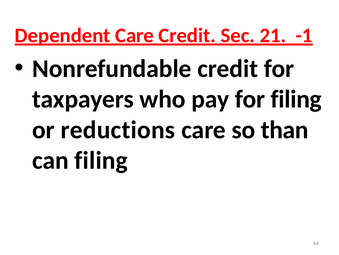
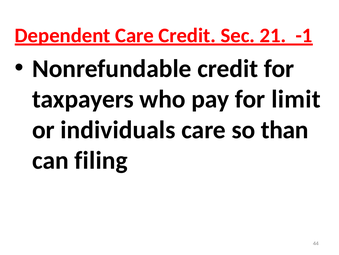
for filing: filing -> limit
reductions: reductions -> individuals
